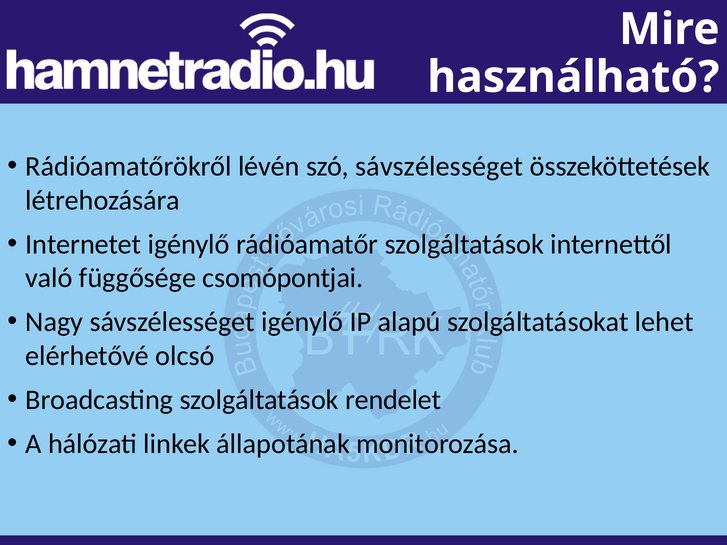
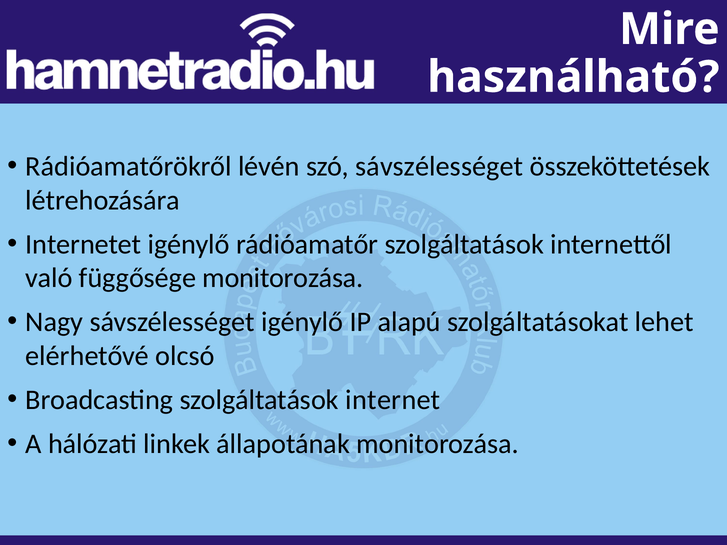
függősége csomópontjai: csomópontjai -> monitorozása
rendelet: rendelet -> internet
